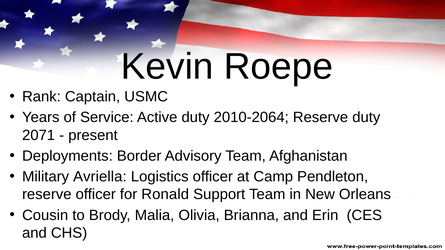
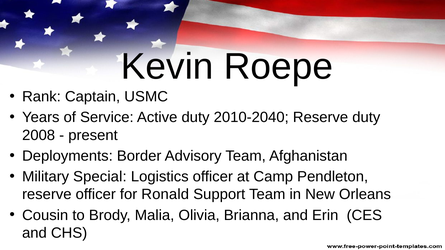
2010-2064: 2010-2064 -> 2010-2040
2071: 2071 -> 2008
Avriella: Avriella -> Special
